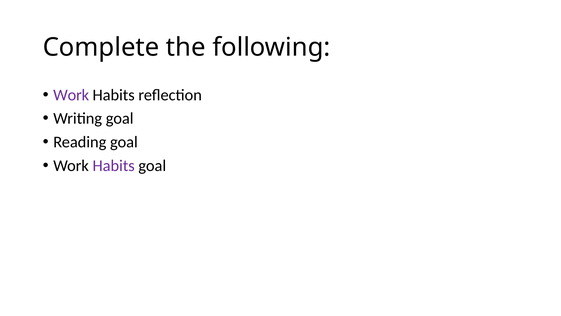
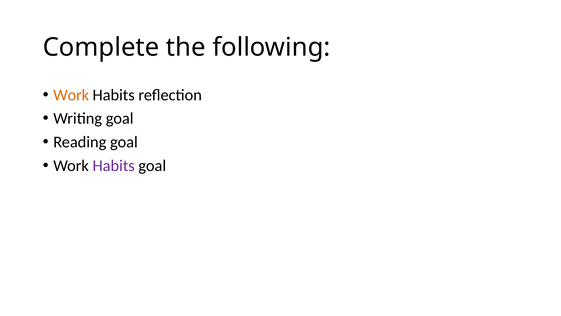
Work at (71, 95) colour: purple -> orange
